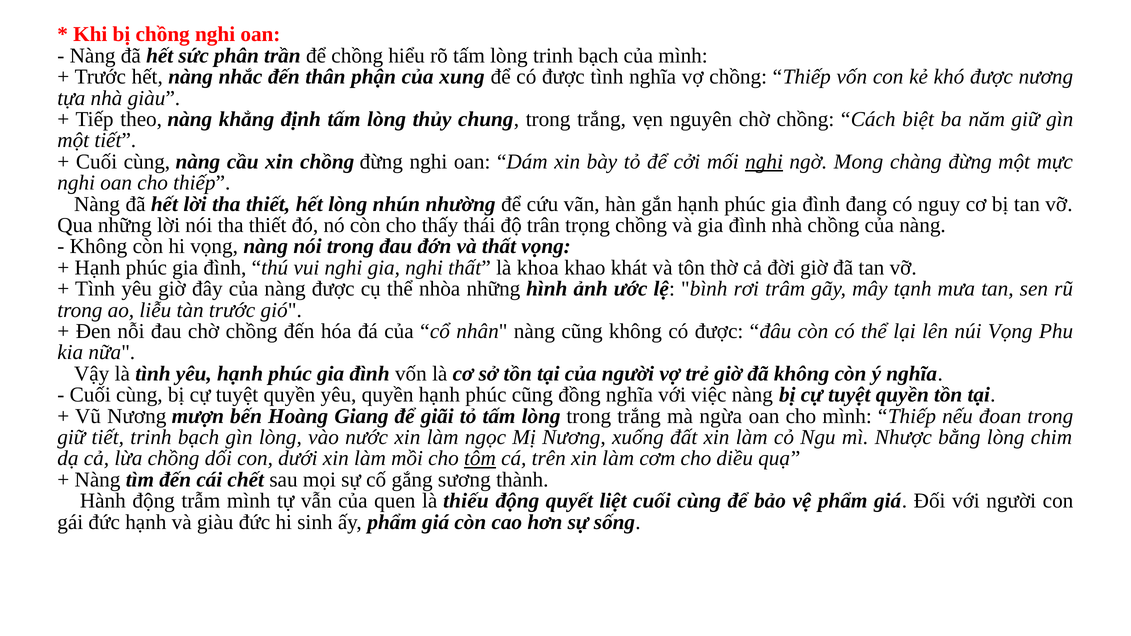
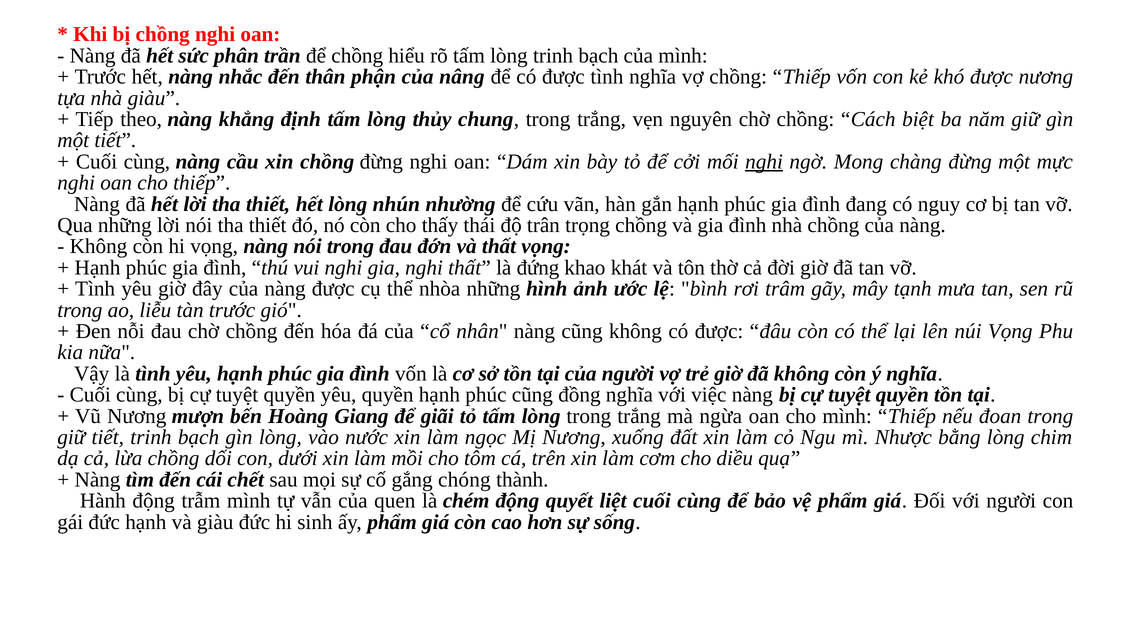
xung: xung -> nâng
khoa: khoa -> đứng
tôm underline: present -> none
sương: sương -> chóng
thiếu: thiếu -> chém
